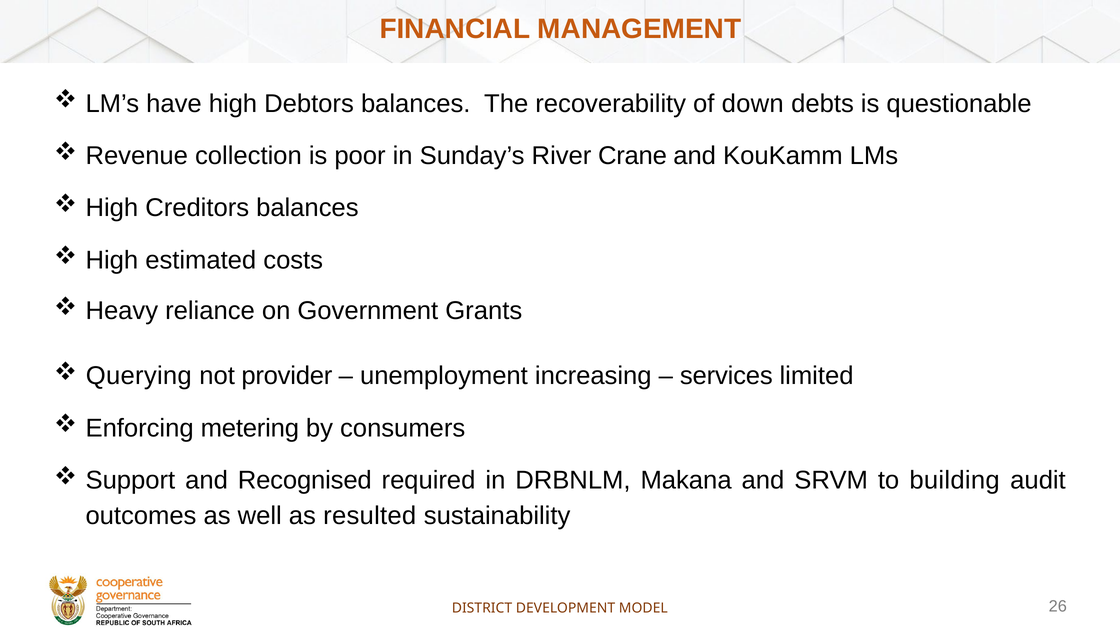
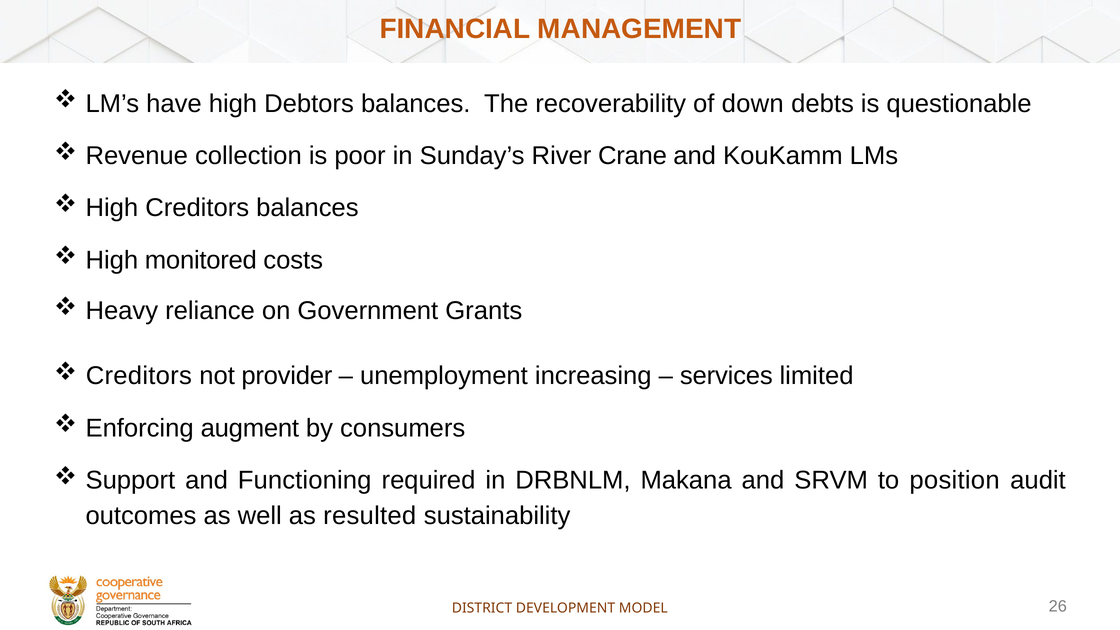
estimated: estimated -> monitored
Querying at (139, 376): Querying -> Creditors
metering: metering -> augment
Recognised: Recognised -> Functioning
building: building -> position
